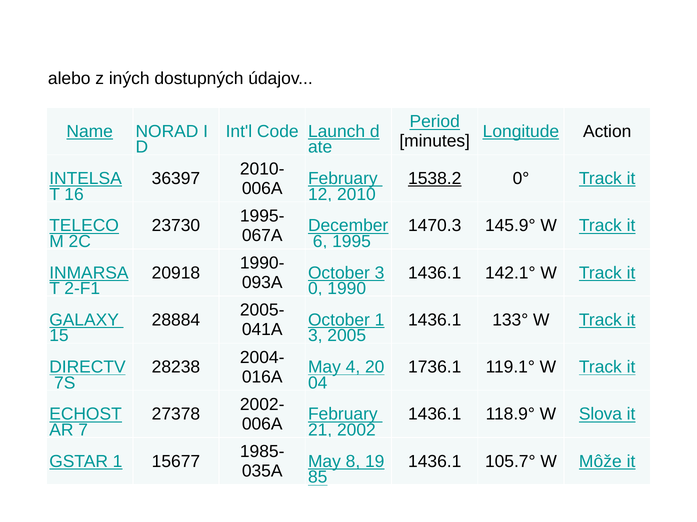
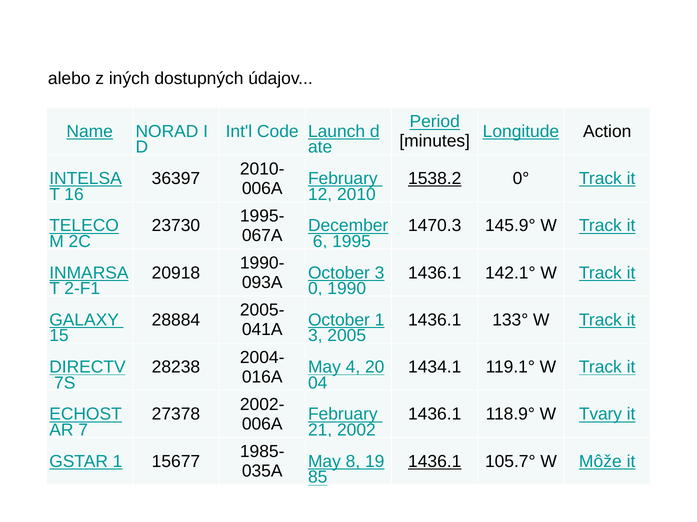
1736.1: 1736.1 -> 1434.1
Slova: Slova -> Tvary
1436.1 at (435, 462) underline: none -> present
